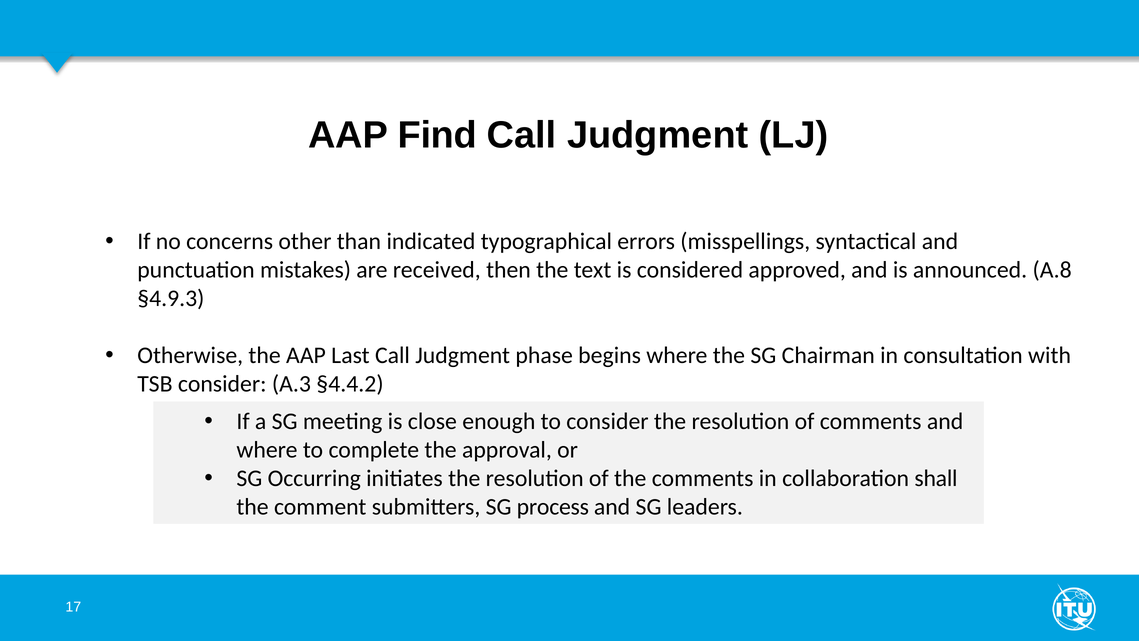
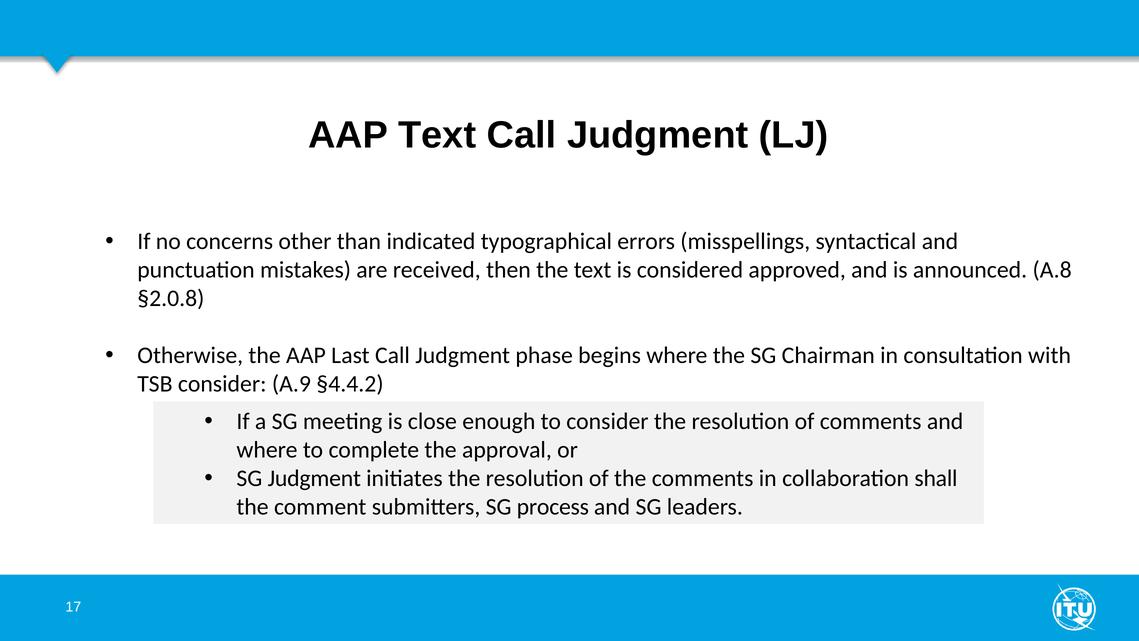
AAP Find: Find -> Text
§4.9.3: §4.9.3 -> §2.0.8
A.3: A.3 -> A.9
SG Occurring: Occurring -> Judgment
